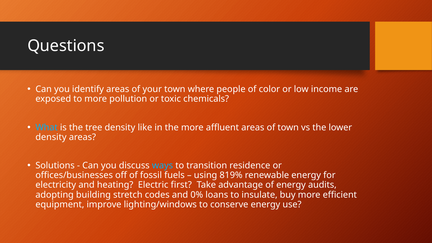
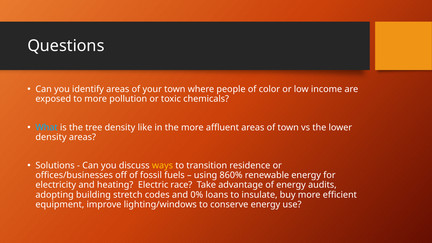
ways colour: light blue -> yellow
819%: 819% -> 860%
first: first -> race
